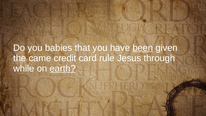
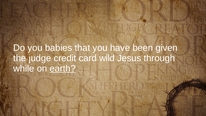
been underline: present -> none
came: came -> judge
rule: rule -> wild
